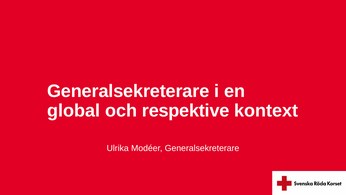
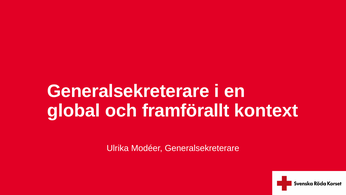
respektive: respektive -> framförallt
